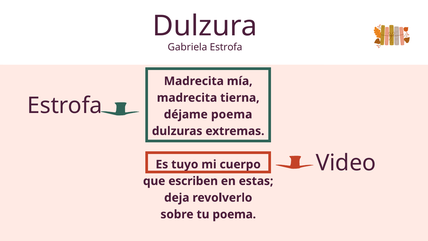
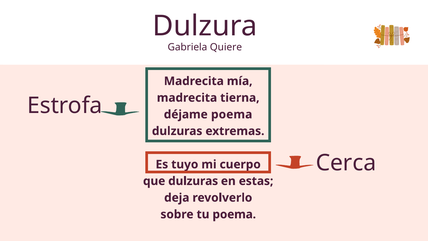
Gabriela Estrofa: Estrofa -> Quiere
Video: Video -> Cerca
que escriben: escriben -> dulzuras
